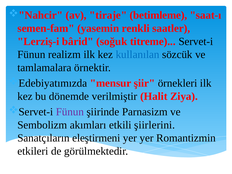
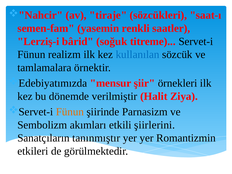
betimleme: betimleme -> sözcükleri
Fünun at (70, 112) colour: purple -> orange
eleştirmeni: eleştirmeni -> tanınmıştır
